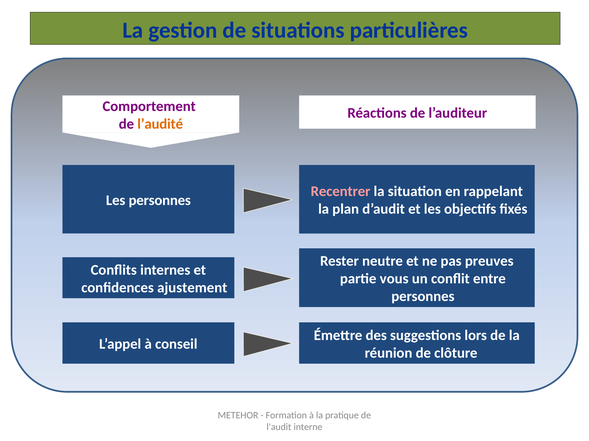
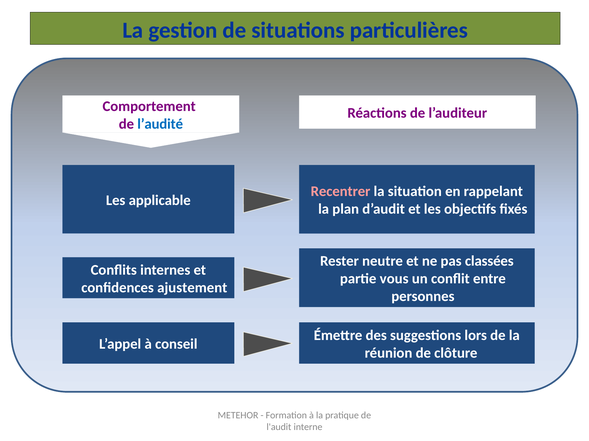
l’audité colour: orange -> blue
Les personnes: personnes -> applicable
preuves: preuves -> classées
